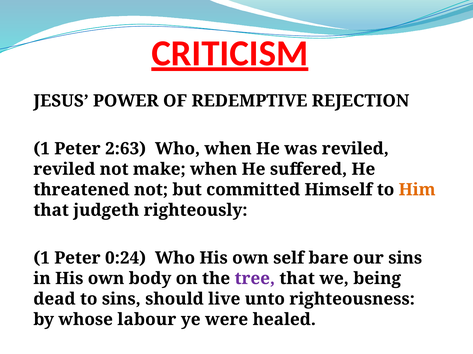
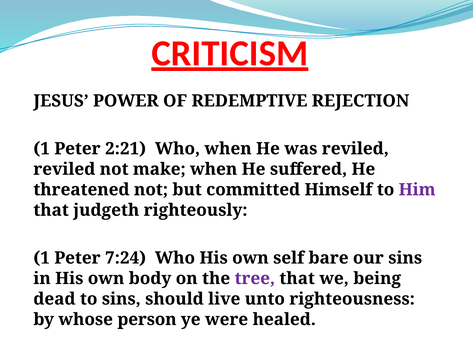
2:63: 2:63 -> 2:21
Him colour: orange -> purple
0:24: 0:24 -> 7:24
labour: labour -> person
